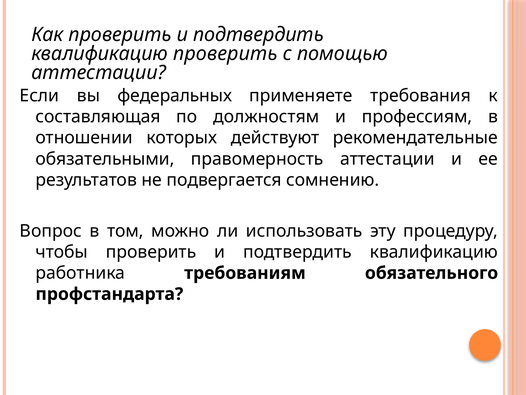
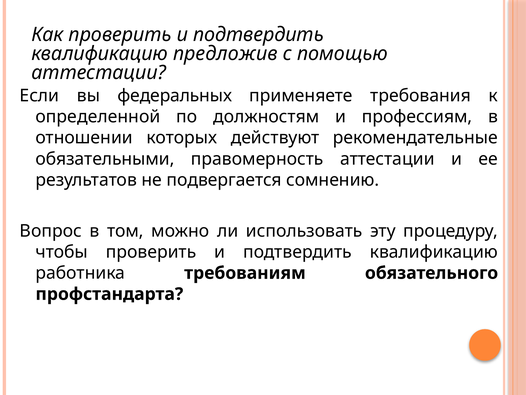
квалификацию проверить: проверить -> предложив
составляющая: составляющая -> определенной
